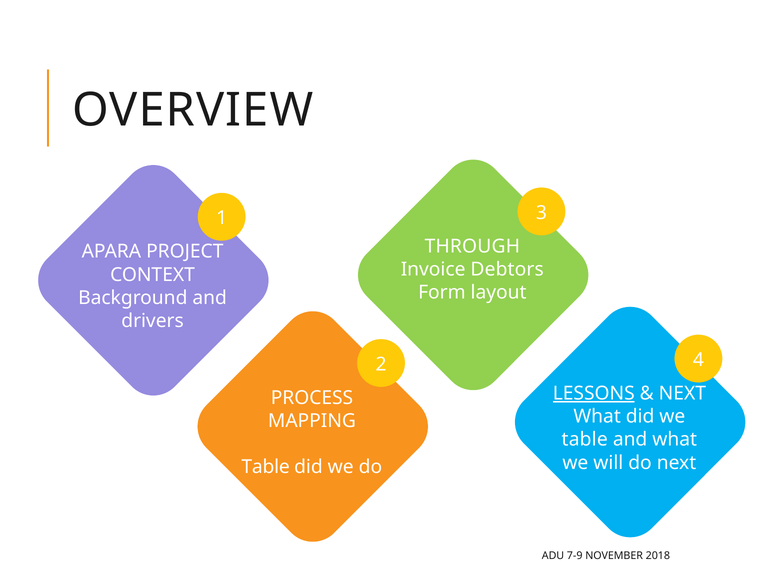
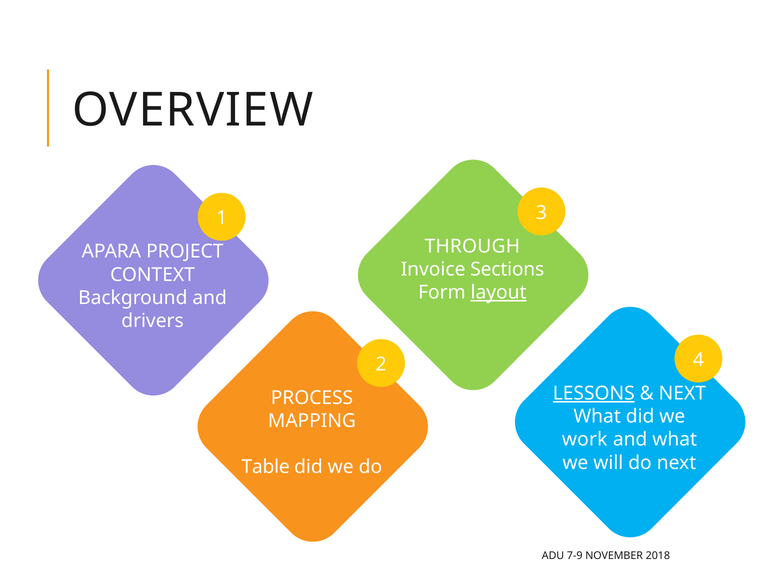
Debtors: Debtors -> Sections
layout underline: none -> present
table at (585, 439): table -> work
